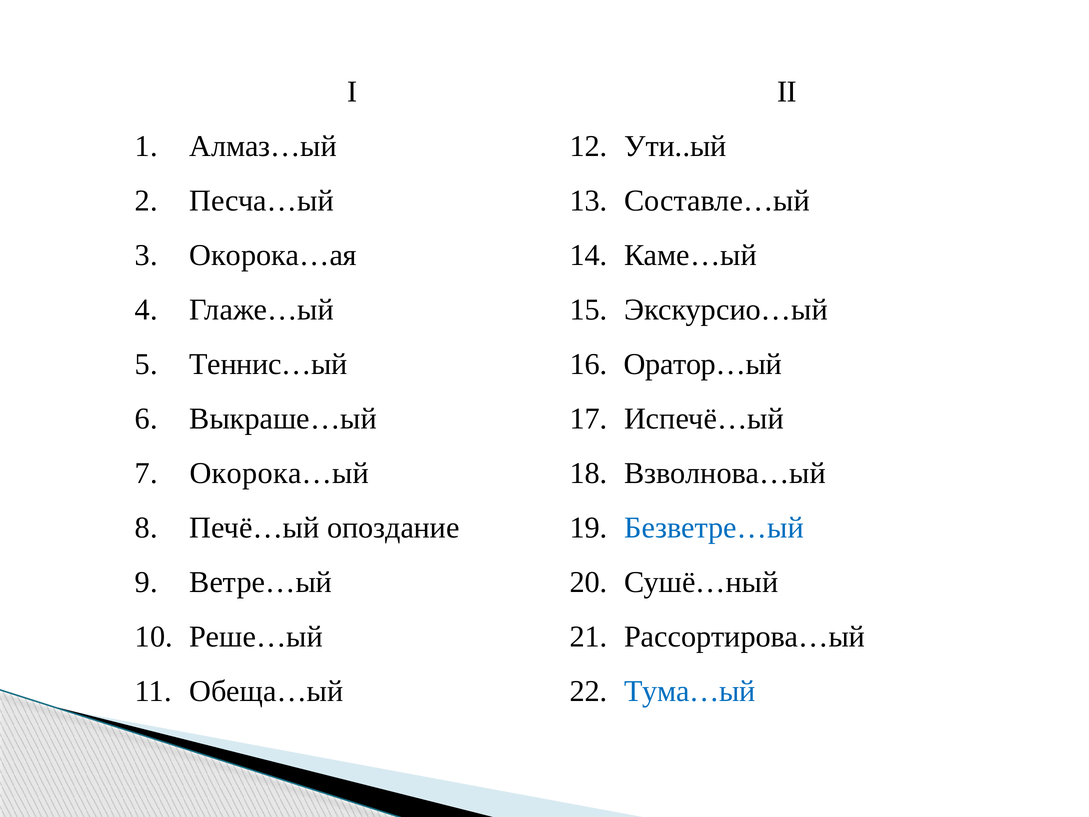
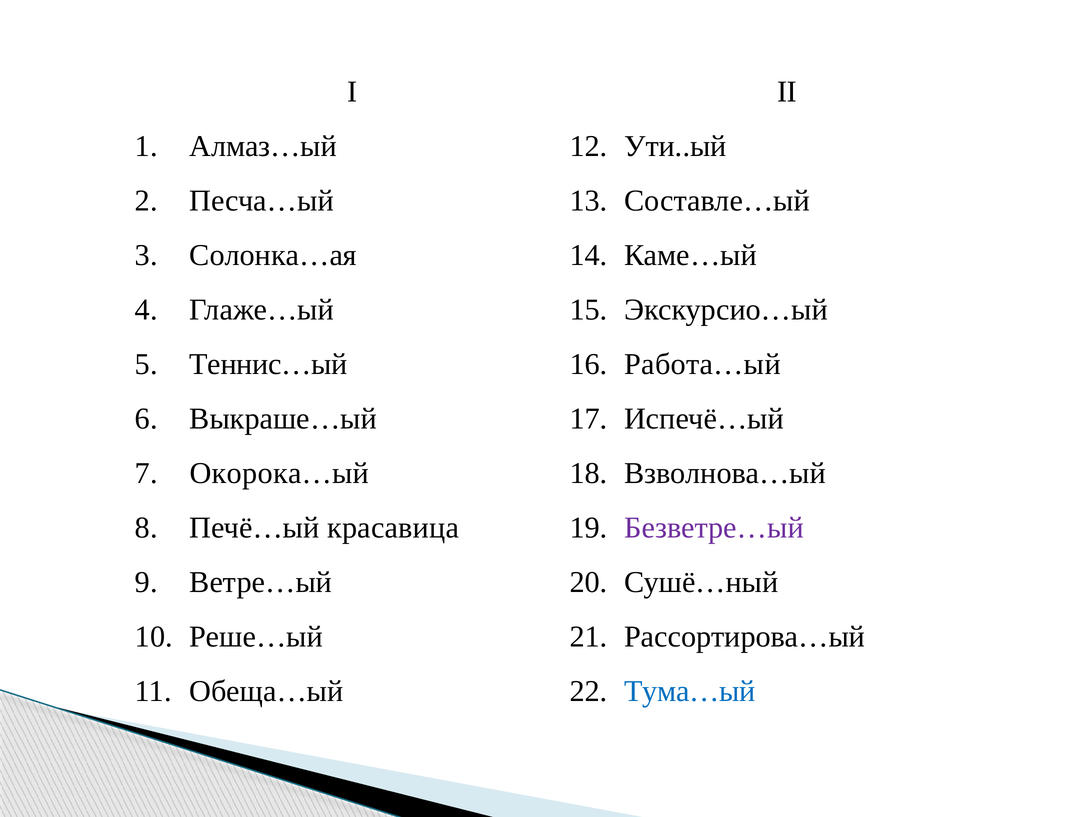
Окорока…ая: Окорока…ая -> Солонка…ая
Оратор…ый: Оратор…ый -> Работа…ый
опоздание: опоздание -> красавица
Безветре…ый colour: blue -> purple
